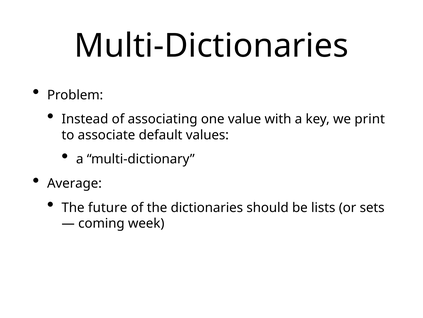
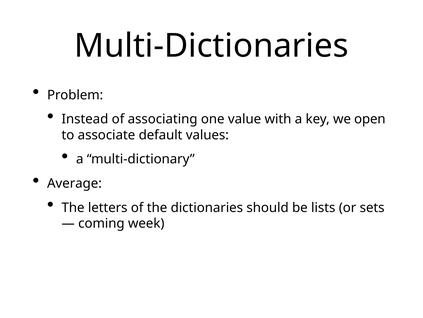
print: print -> open
future: future -> letters
